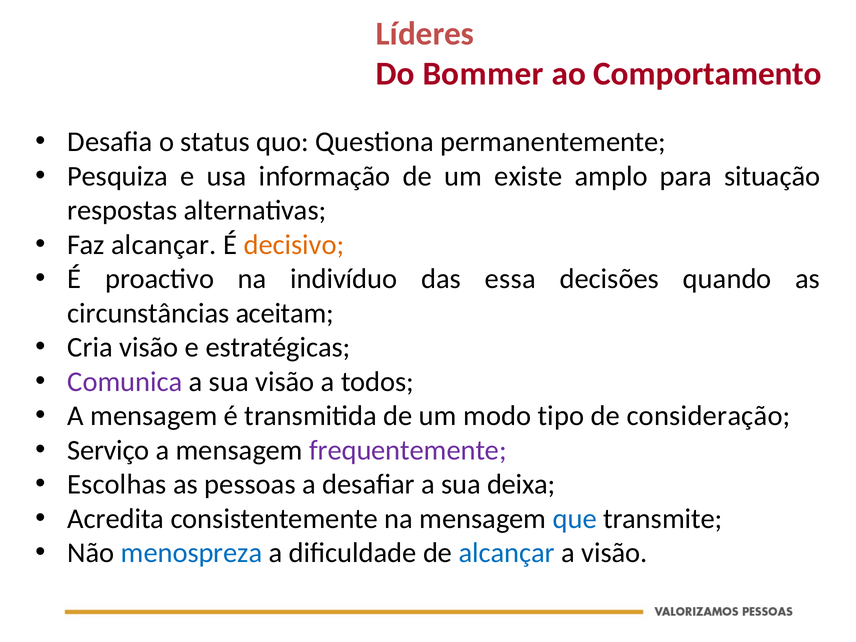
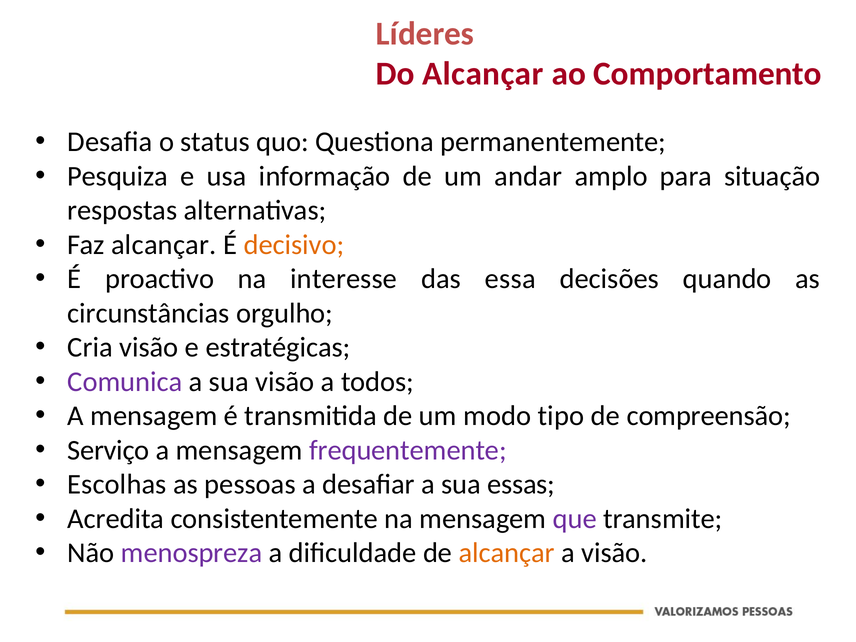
Do Bommer: Bommer -> Alcançar
existe: existe -> andar
indivíduo: indivíduo -> interesse
aceitam: aceitam -> orgulho
consideração: consideração -> compreensão
deixa: deixa -> essas
que colour: blue -> purple
menospreza colour: blue -> purple
alcançar at (507, 553) colour: blue -> orange
